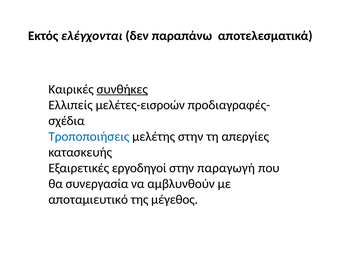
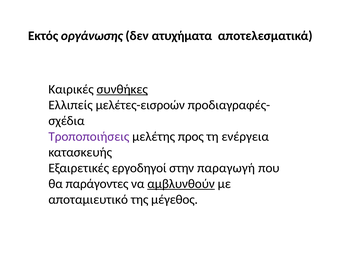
ελέγχονται: ελέγχονται -> οργάνωσης
παραπάνω: παραπάνω -> ατυχήματα
Τροποποιήσεις colour: blue -> purple
μελέτης στην: στην -> προς
απεργίες: απεργίες -> ενέργεια
συνεργασία: συνεργασία -> παράγοντες
αμβλυνθούν underline: none -> present
